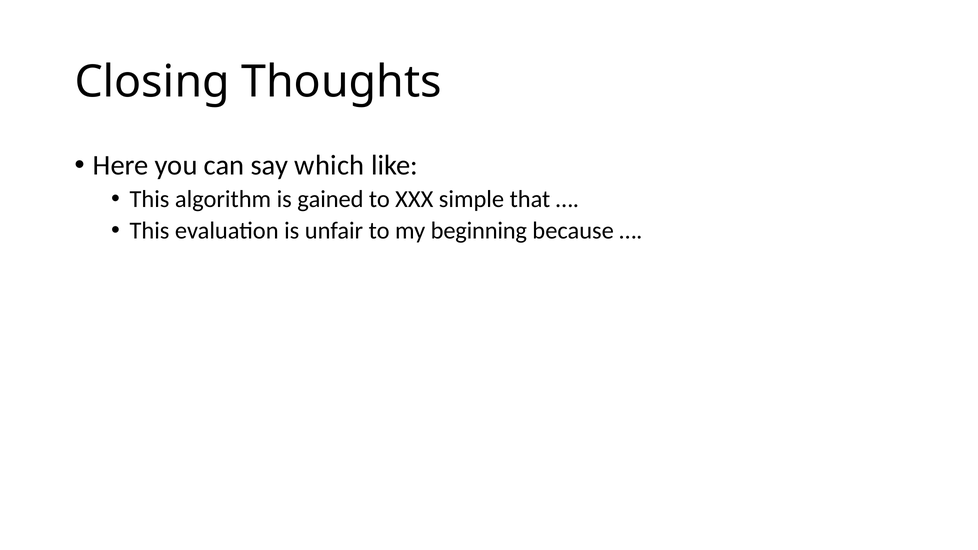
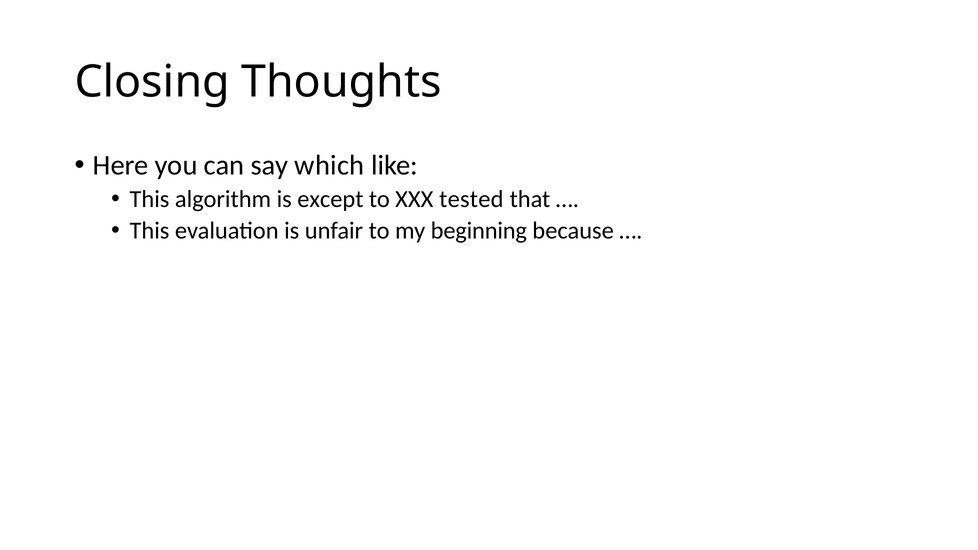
gained: gained -> except
simple: simple -> tested
